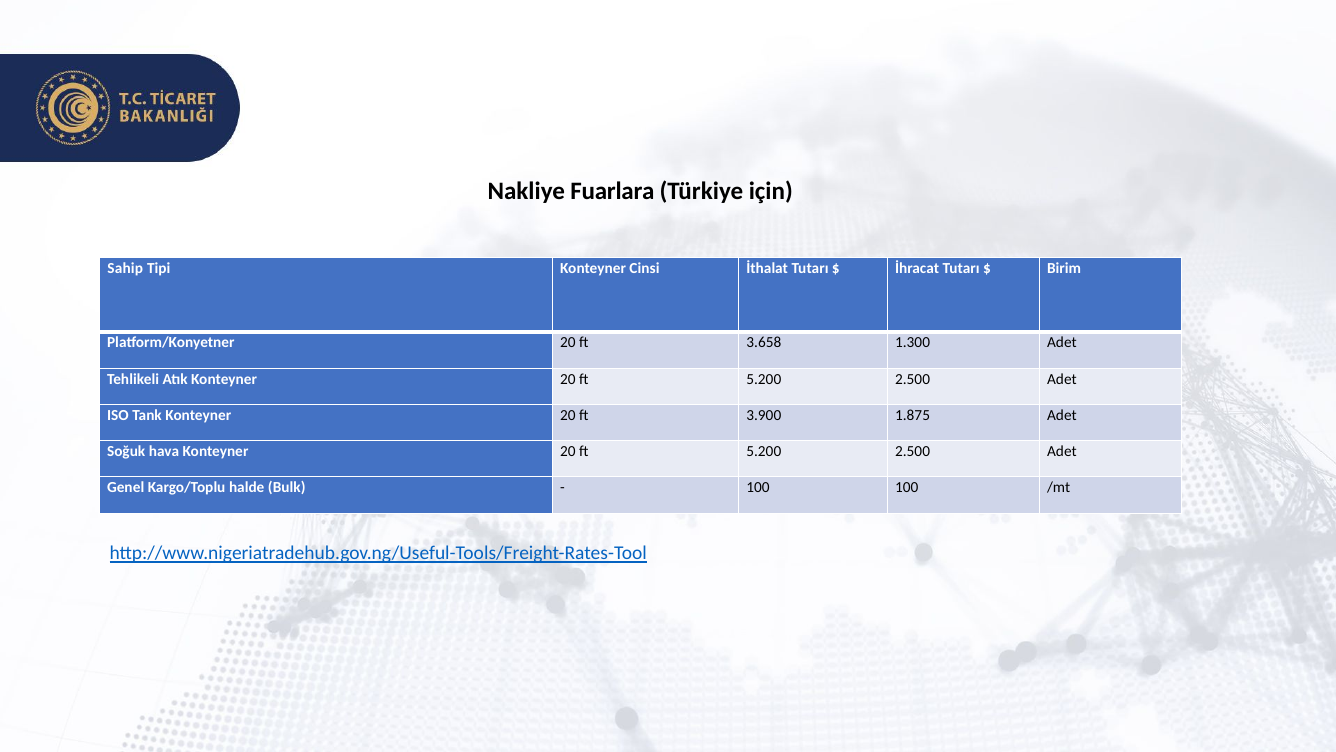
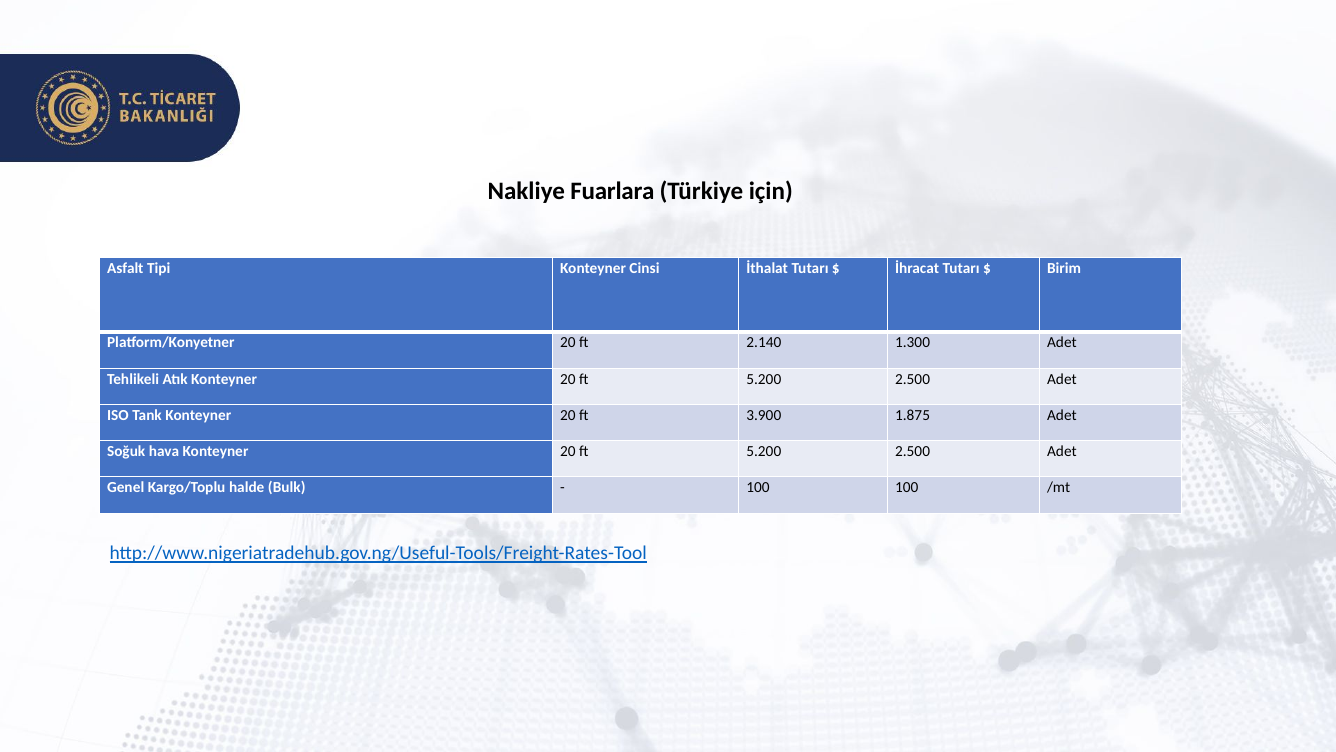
Sahip: Sahip -> Asfalt
3.658: 3.658 -> 2.140
